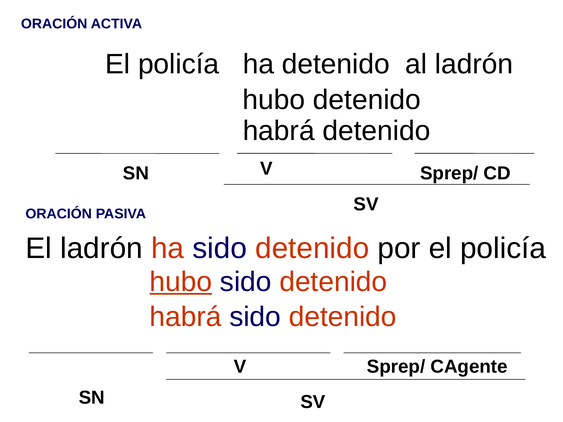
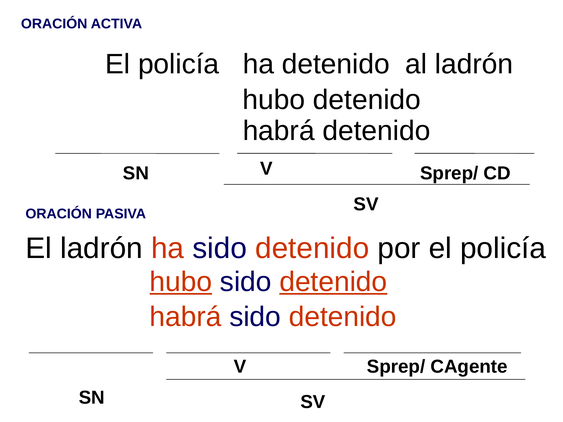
detenido at (333, 282) underline: none -> present
